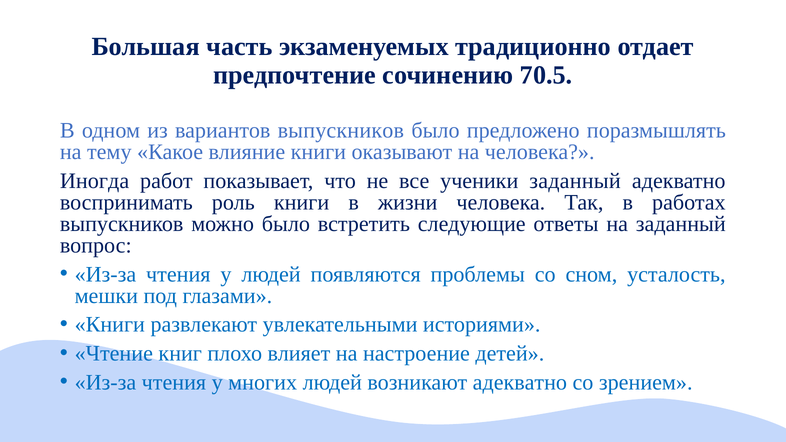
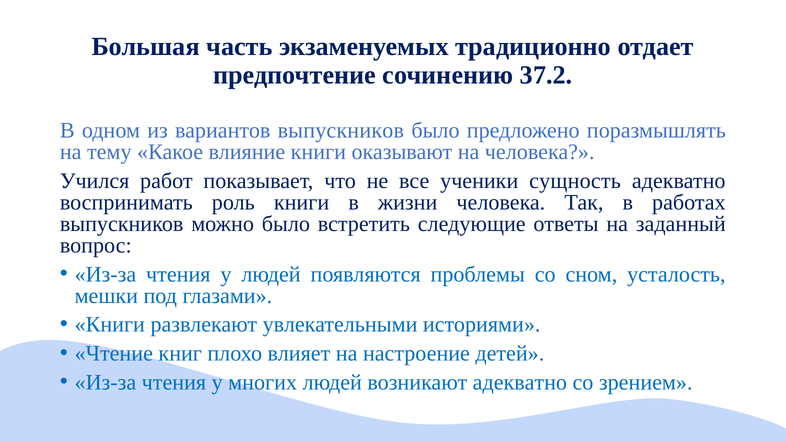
70.5: 70.5 -> 37.2
Иногда: Иногда -> Учился
ученики заданный: заданный -> сущность
